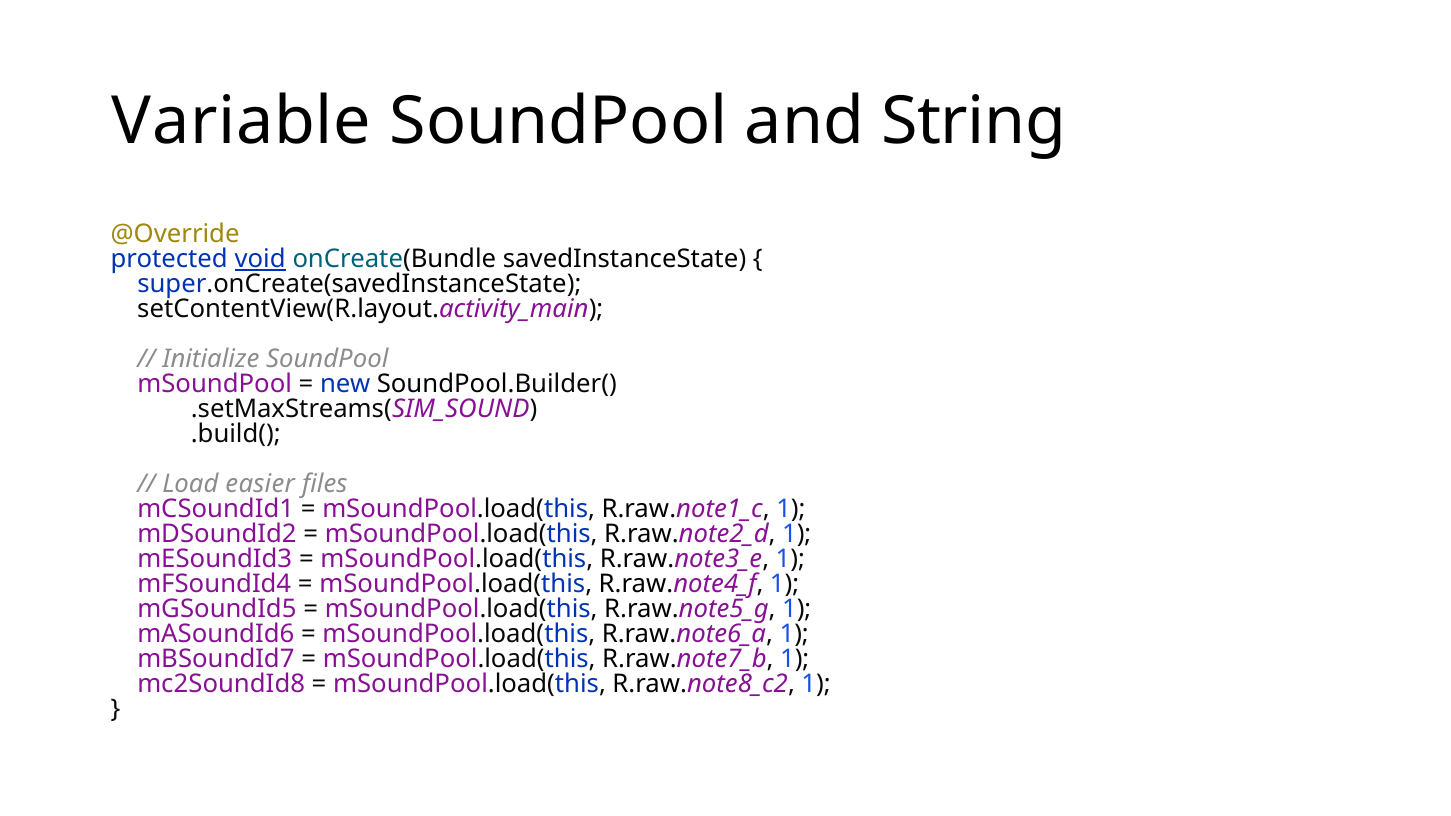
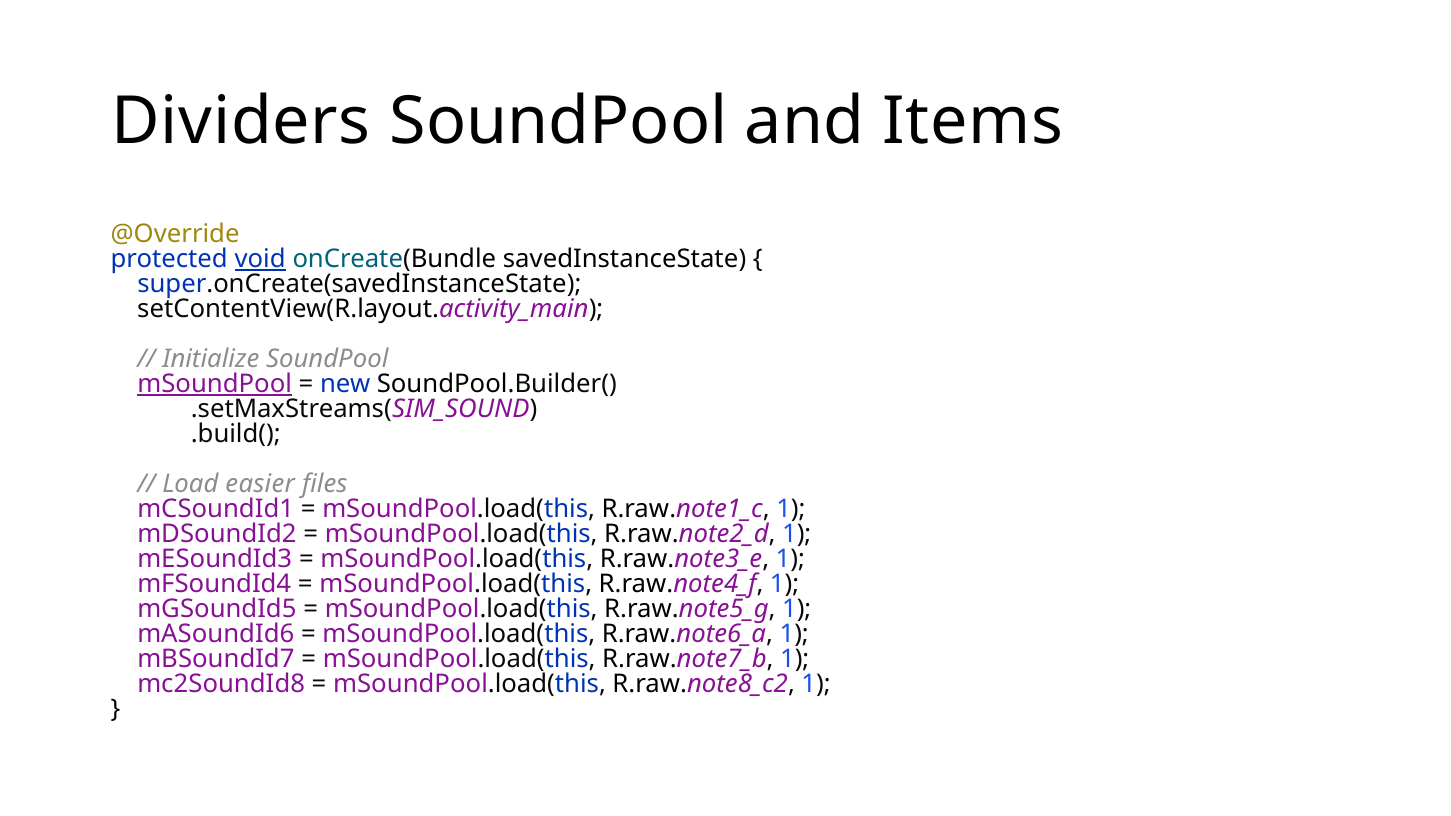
Variable: Variable -> Dividers
String: String -> Items
mSoundPool underline: none -> present
